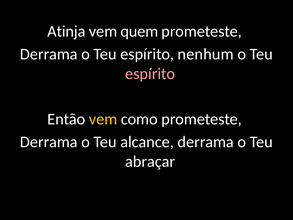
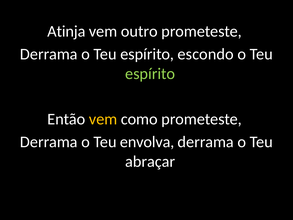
quem: quem -> outro
nenhum: nenhum -> escondo
espírito at (150, 74) colour: pink -> light green
alcance: alcance -> envolva
